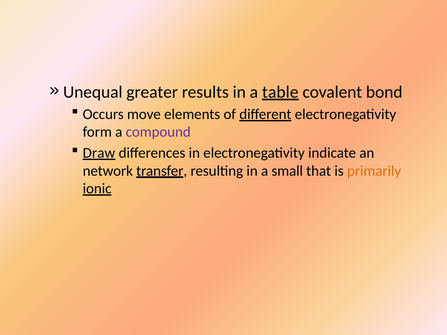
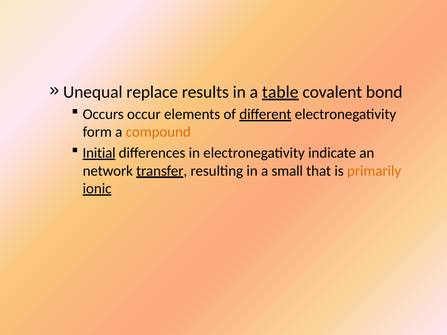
greater: greater -> replace
move: move -> occur
compound colour: purple -> orange
Draw: Draw -> Initial
